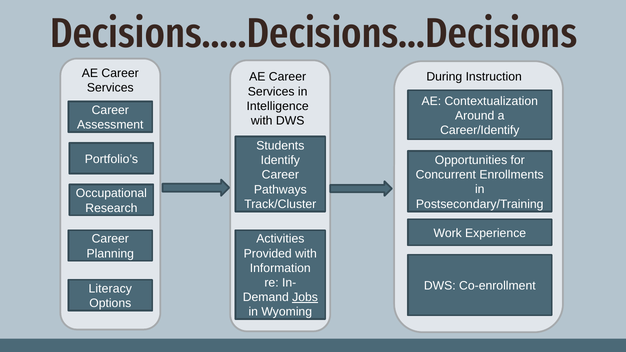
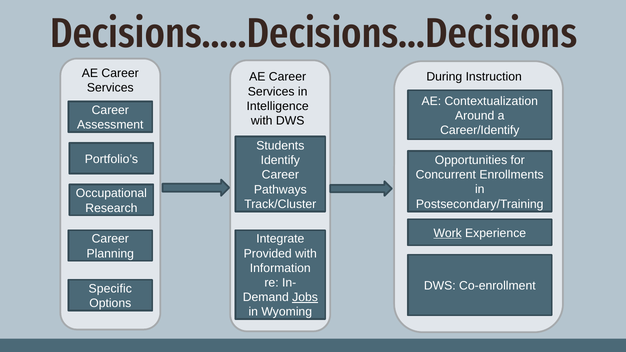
Work underline: none -> present
Activities: Activities -> Integrate
Literacy: Literacy -> Specific
